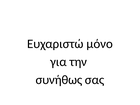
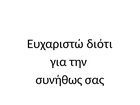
μόνο: μόνο -> διότι
